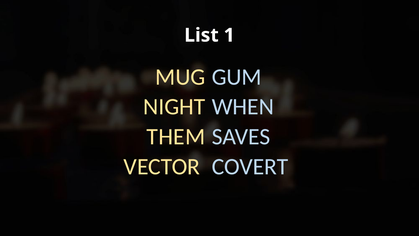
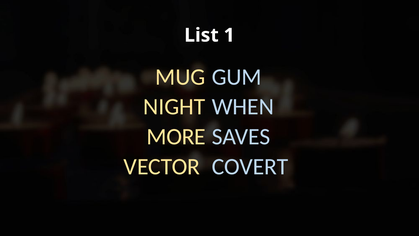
THEM: THEM -> MORE
